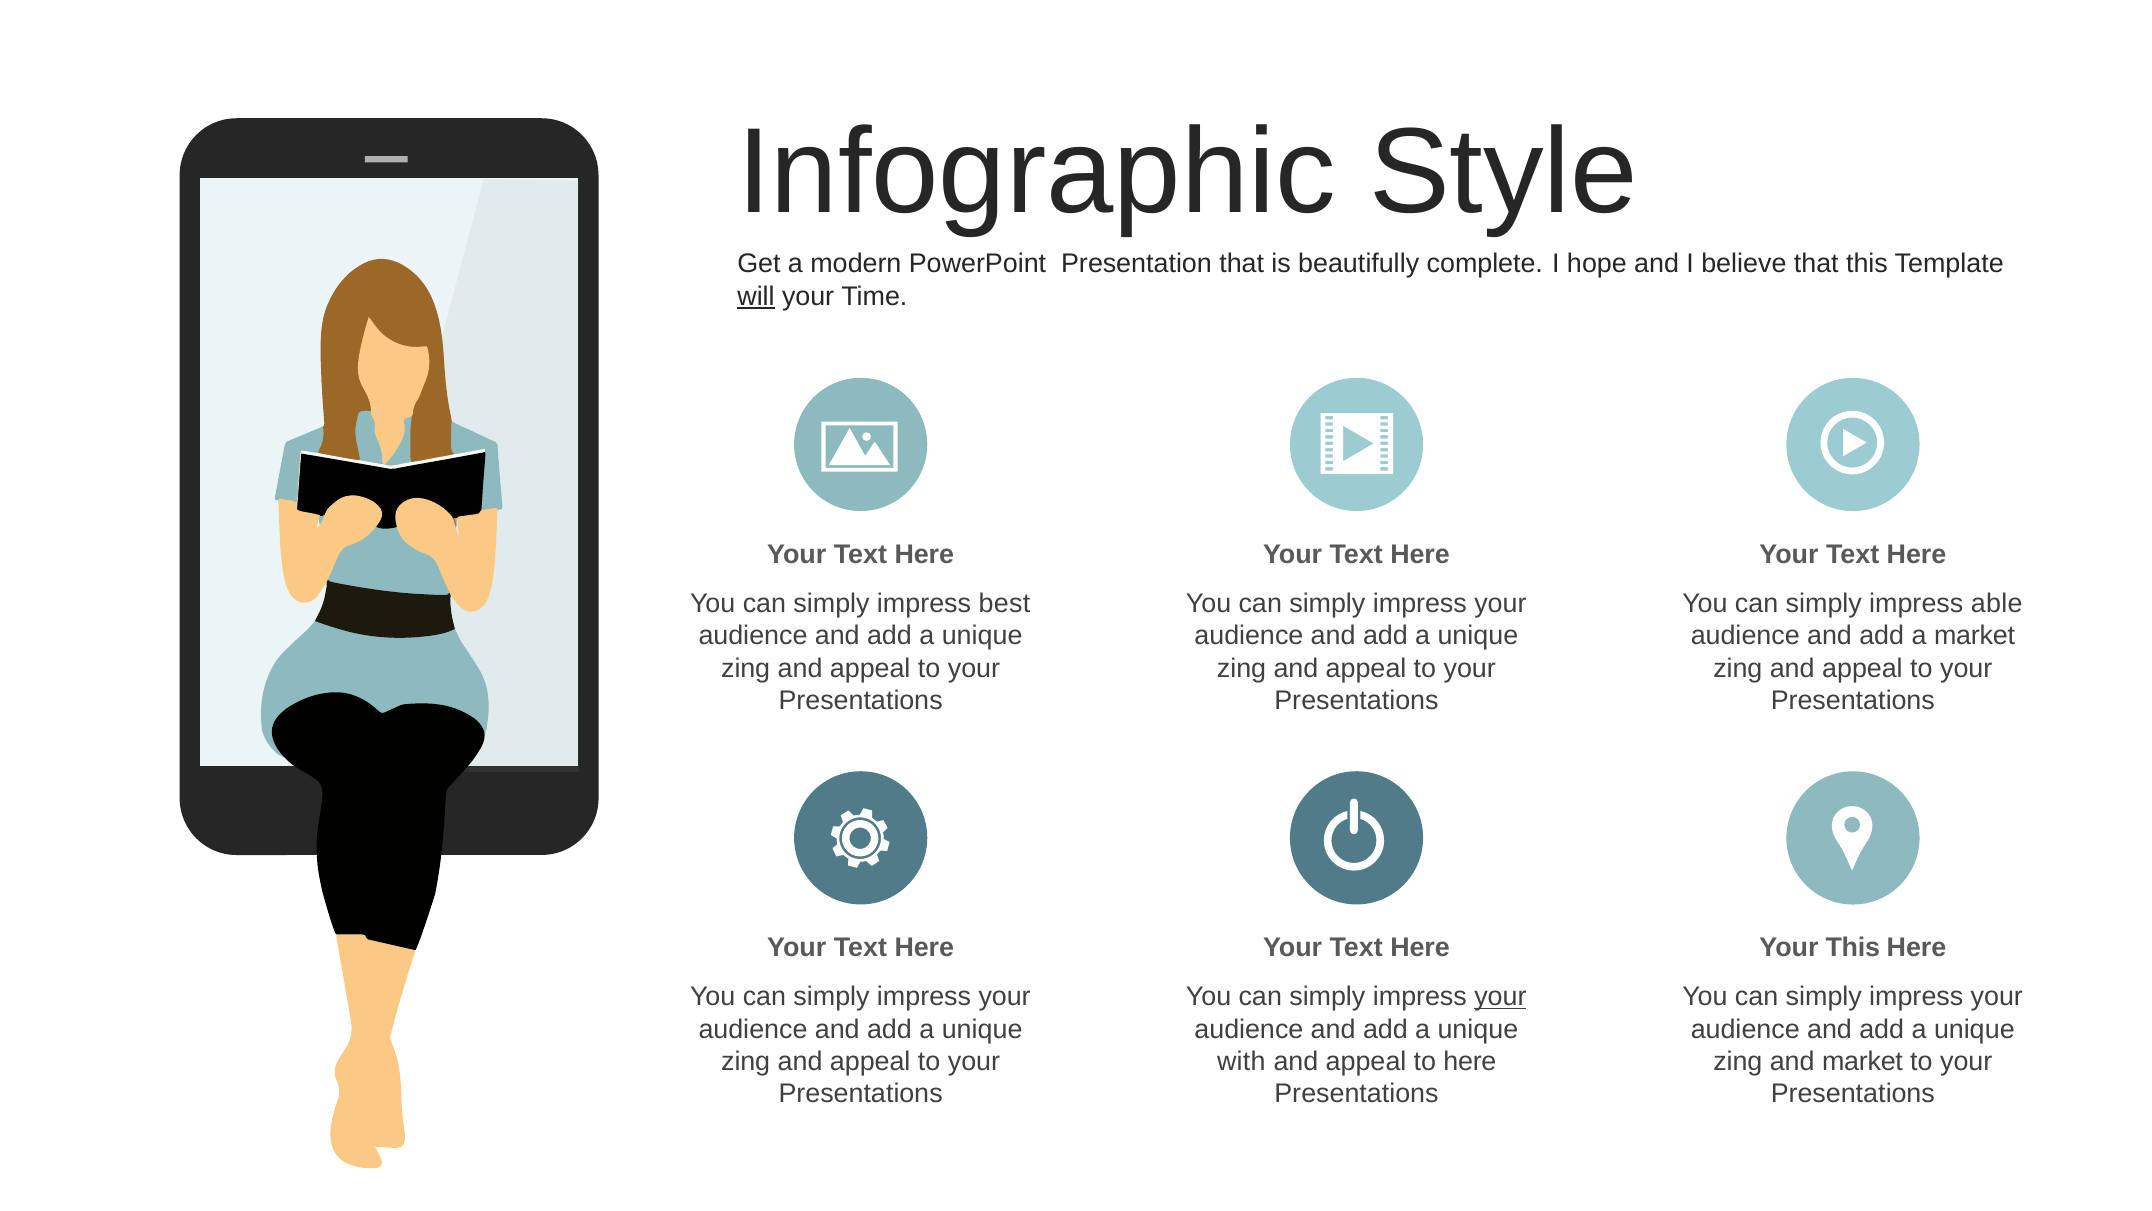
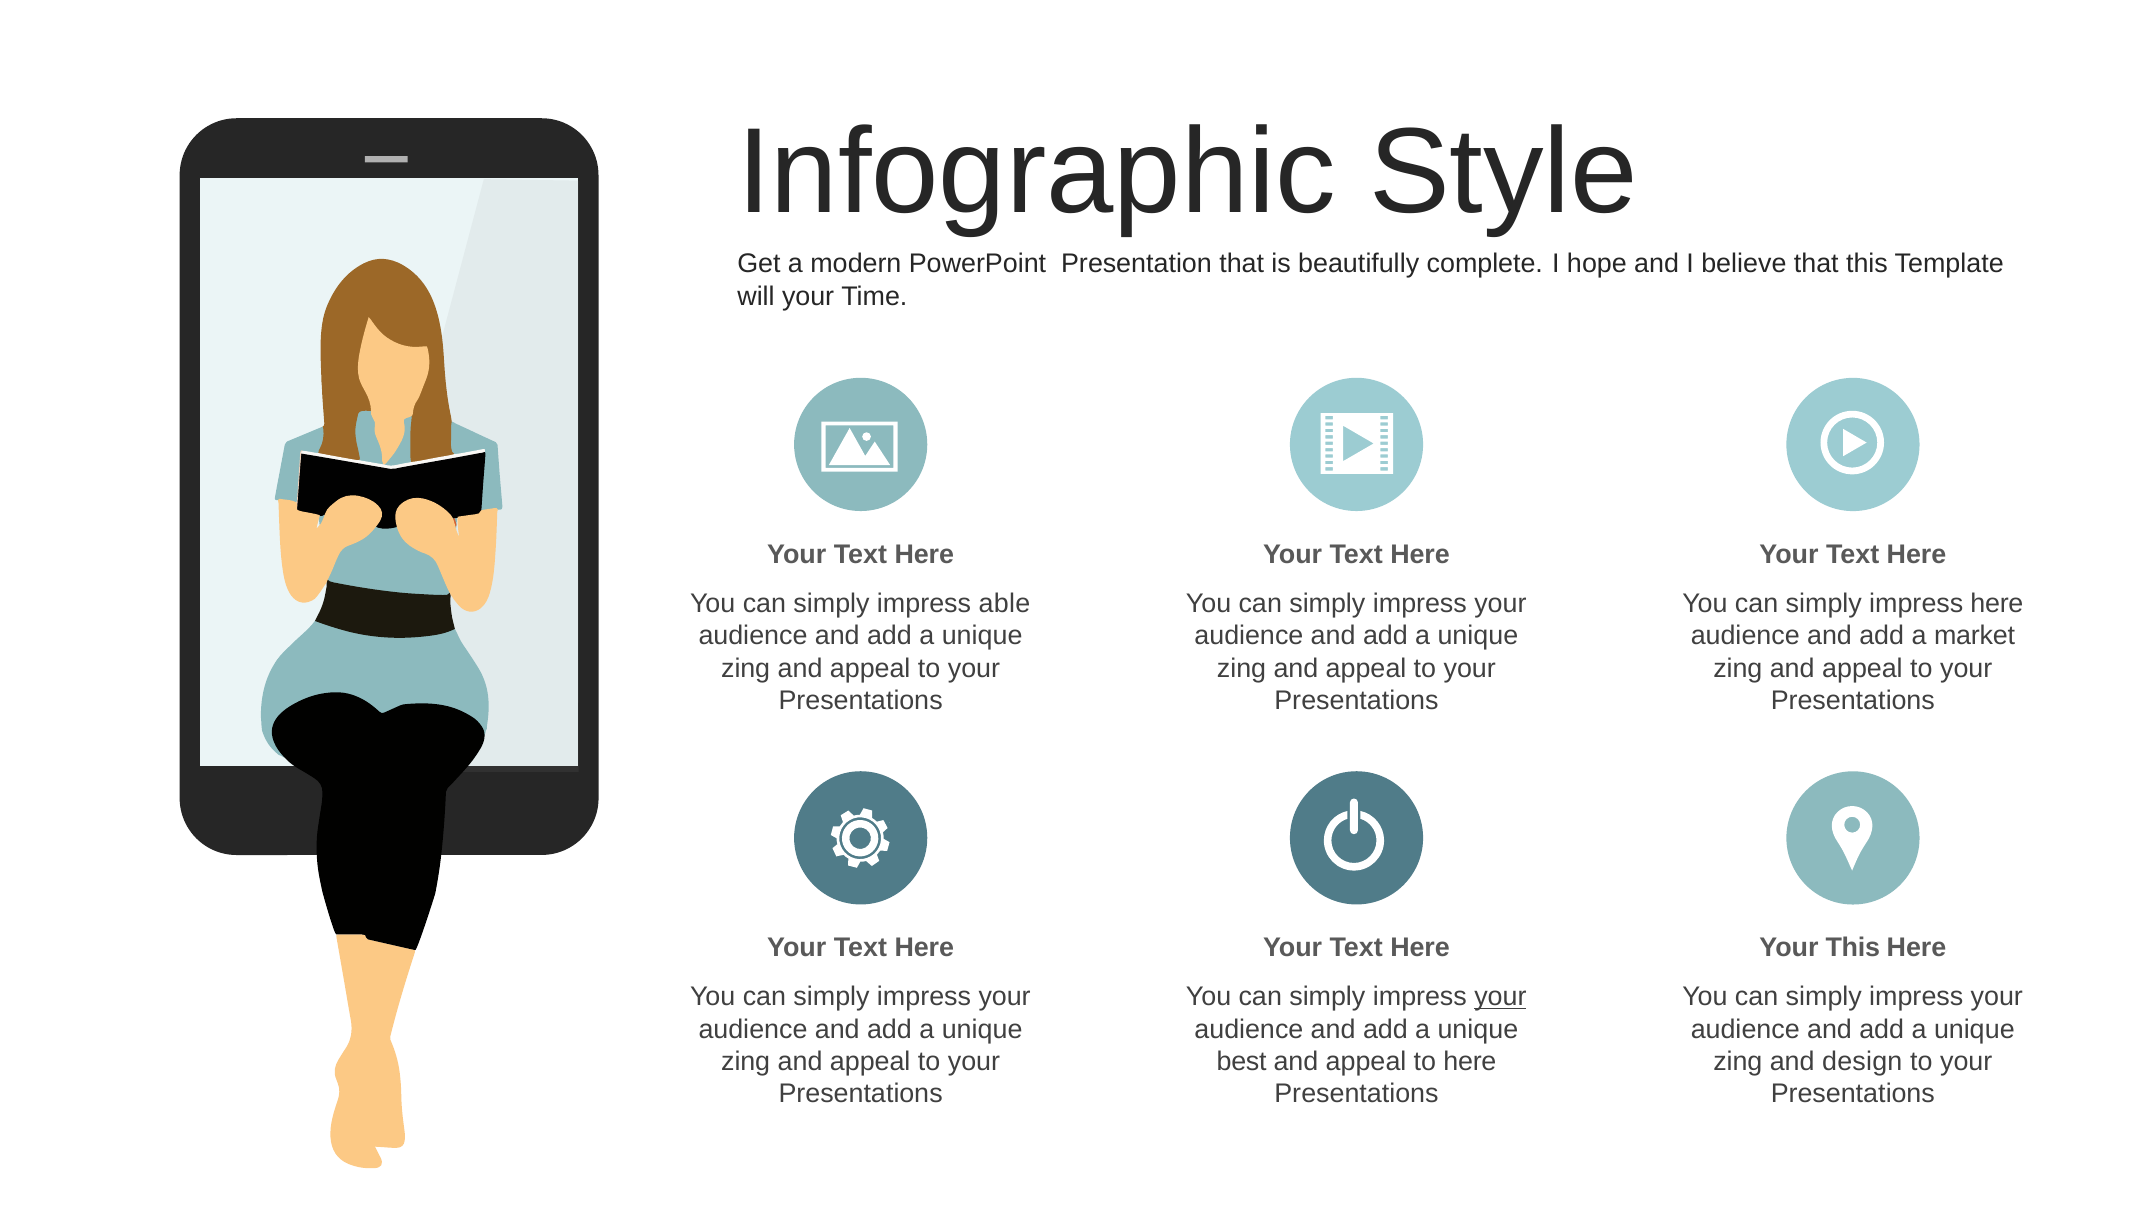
will underline: present -> none
best: best -> able
impress able: able -> here
with: with -> best
and market: market -> design
